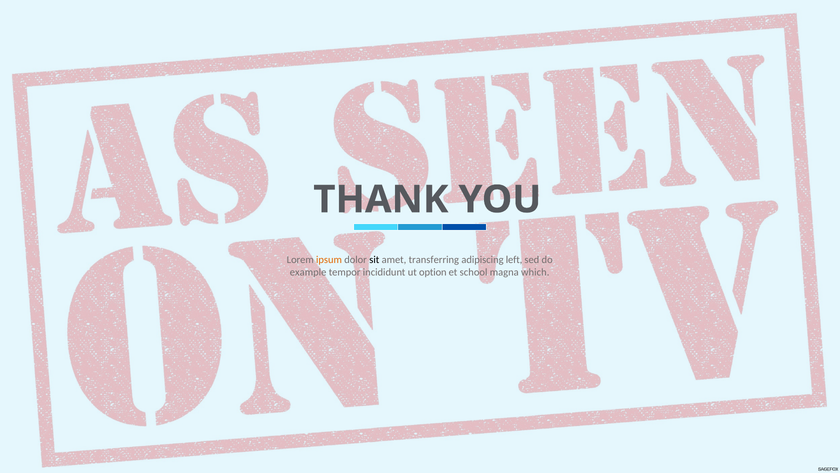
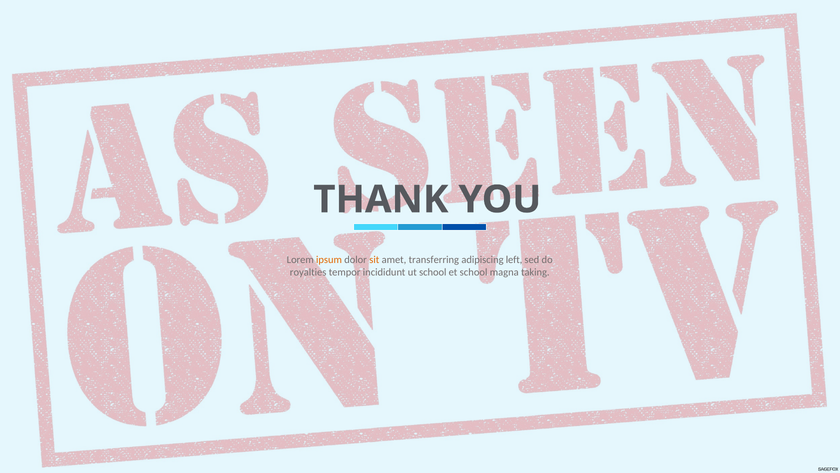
sit colour: black -> orange
example: example -> royalties
ut option: option -> school
which: which -> taking
